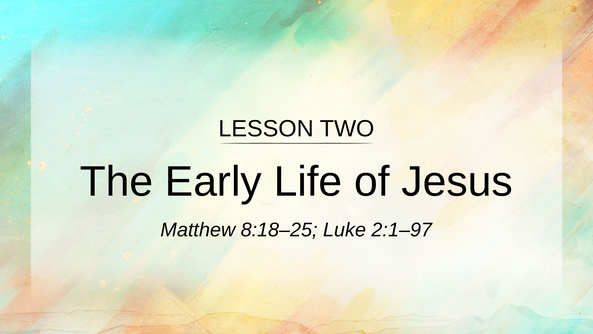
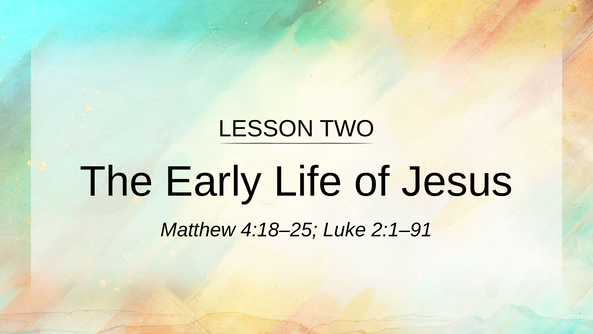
8:18–25: 8:18–25 -> 4:18–25
2:1–97: 2:1–97 -> 2:1–91
